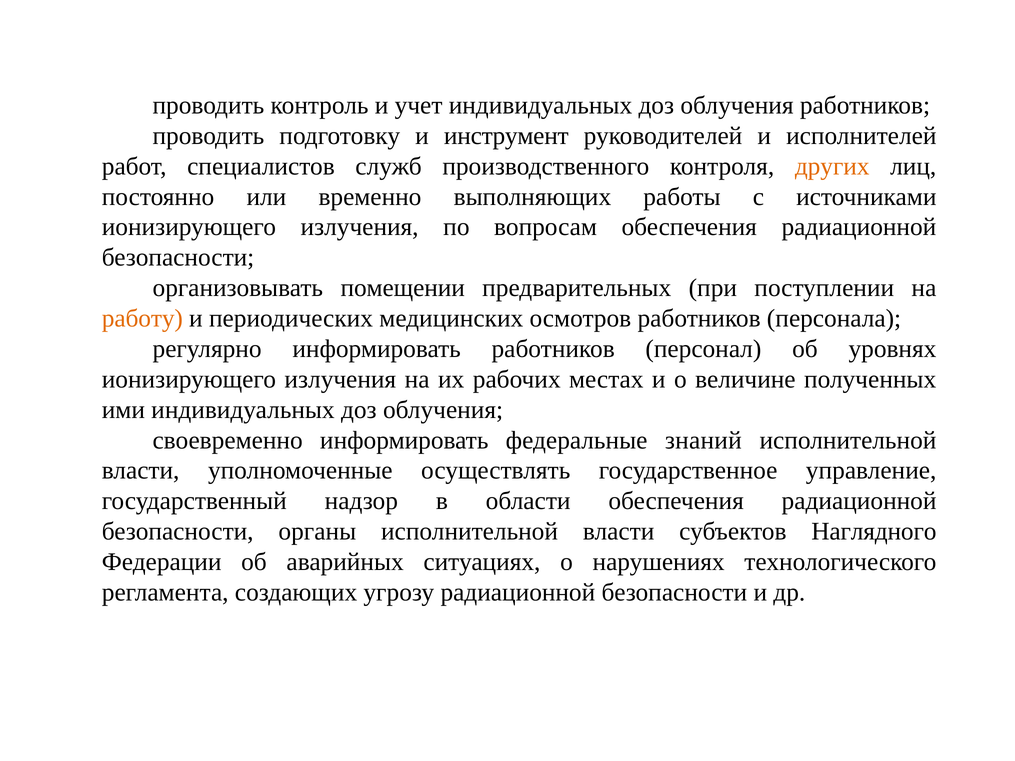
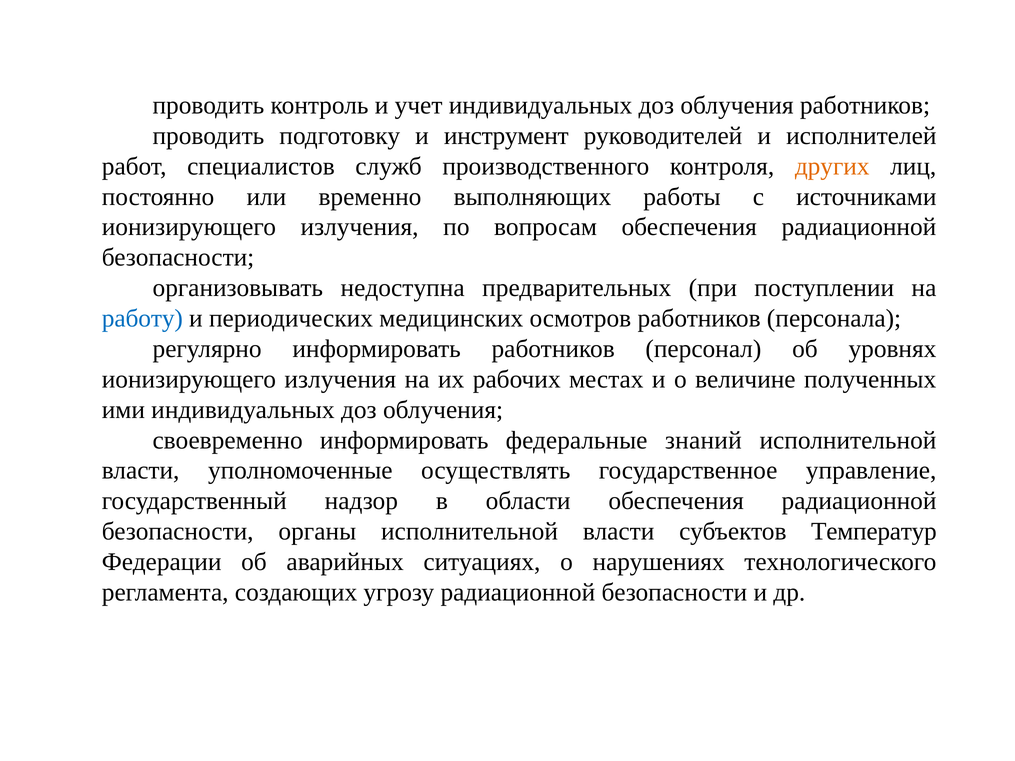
помещении: помещении -> недоступна
работу colour: orange -> blue
Наглядного: Наглядного -> Температур
